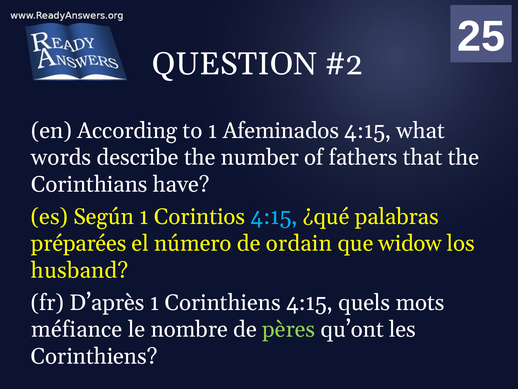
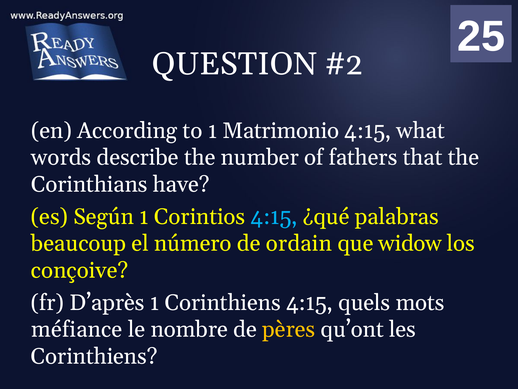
Afeminados: Afeminados -> Matrimonio
préparées: préparées -> beaucoup
husband: husband -> conçoive
pères colour: light green -> yellow
